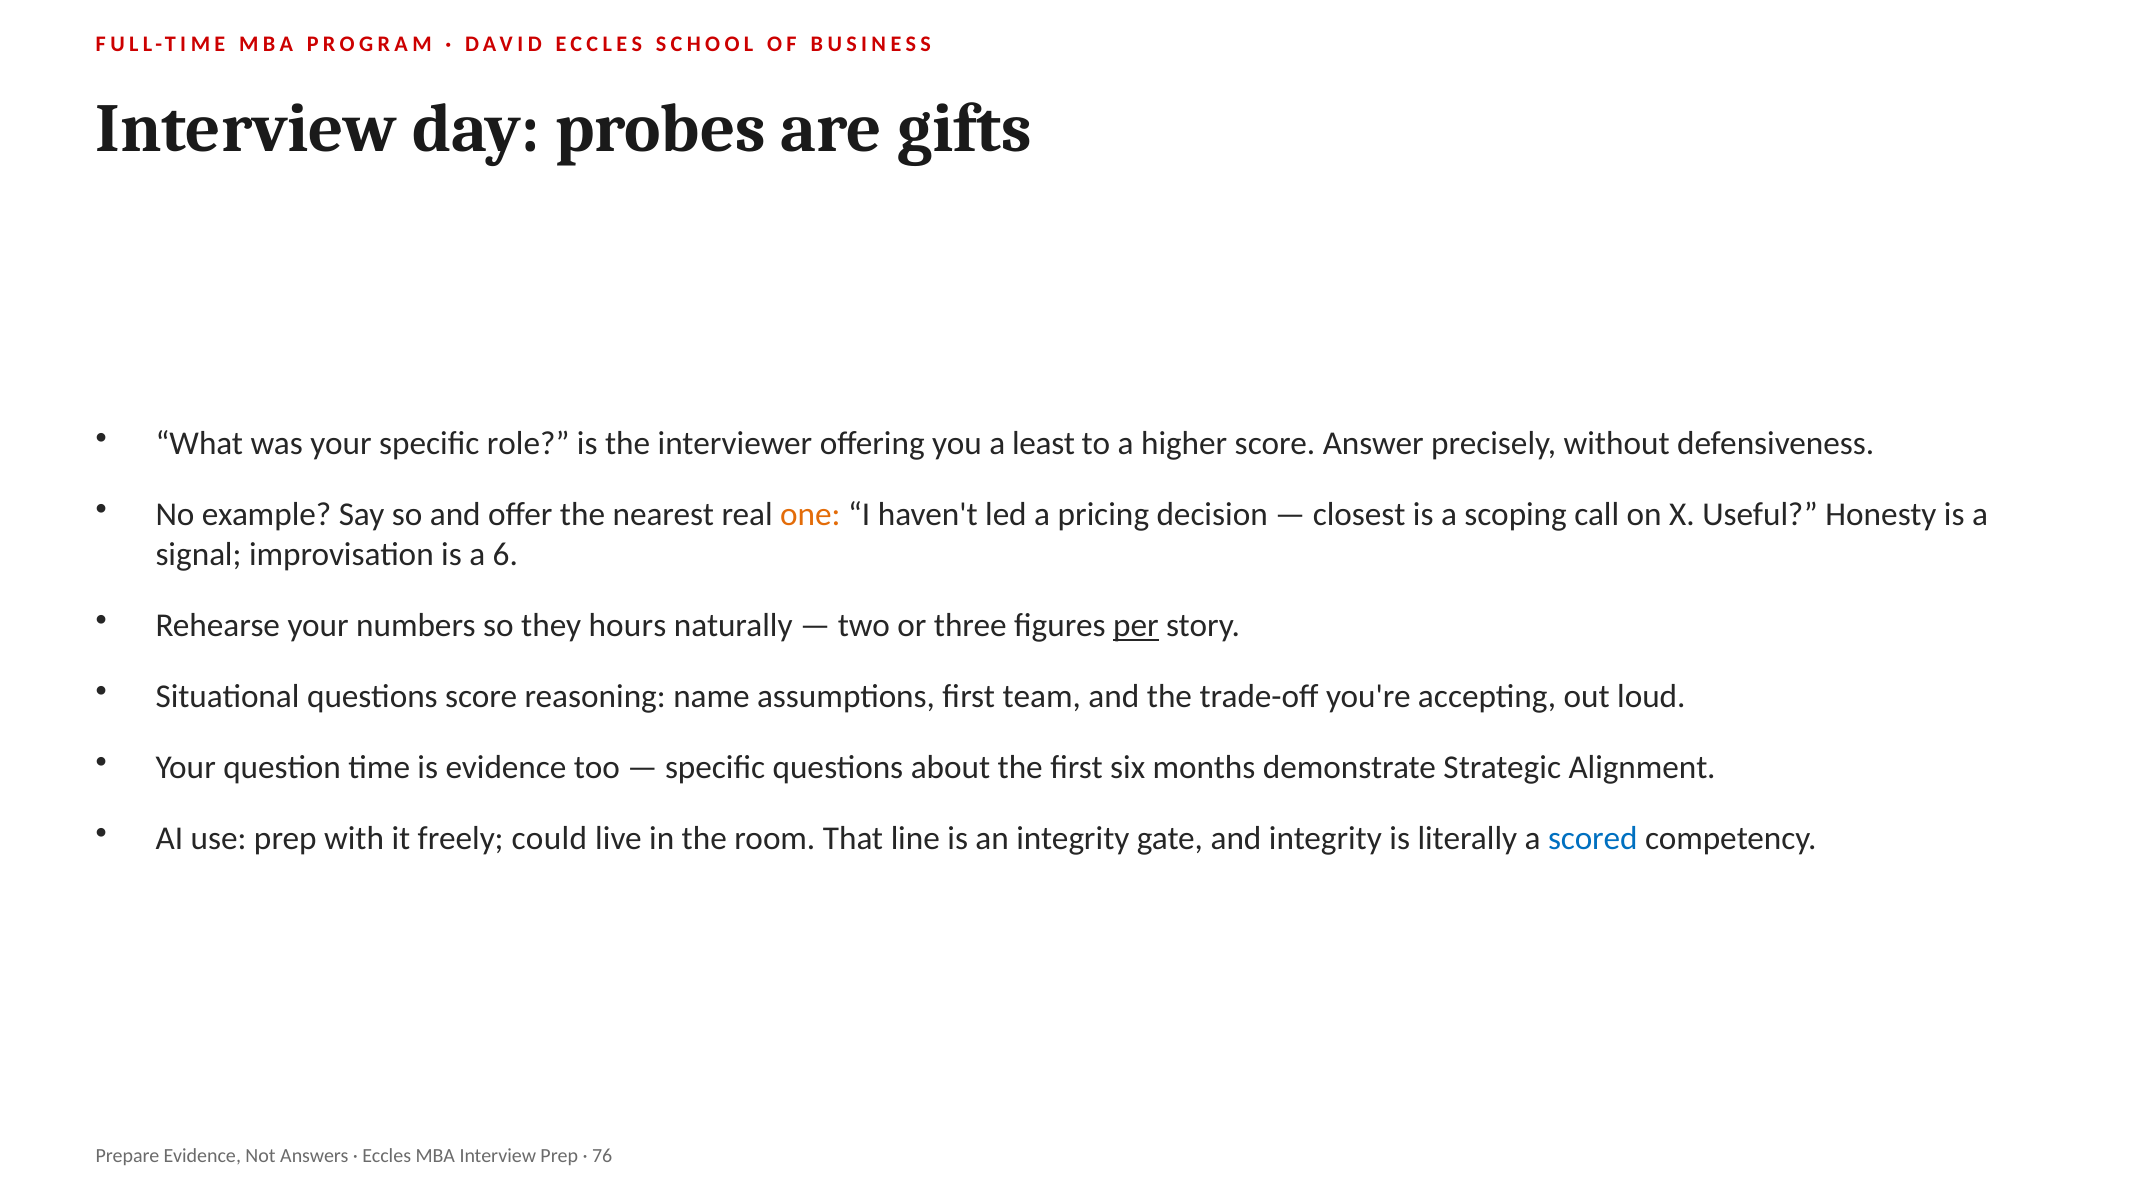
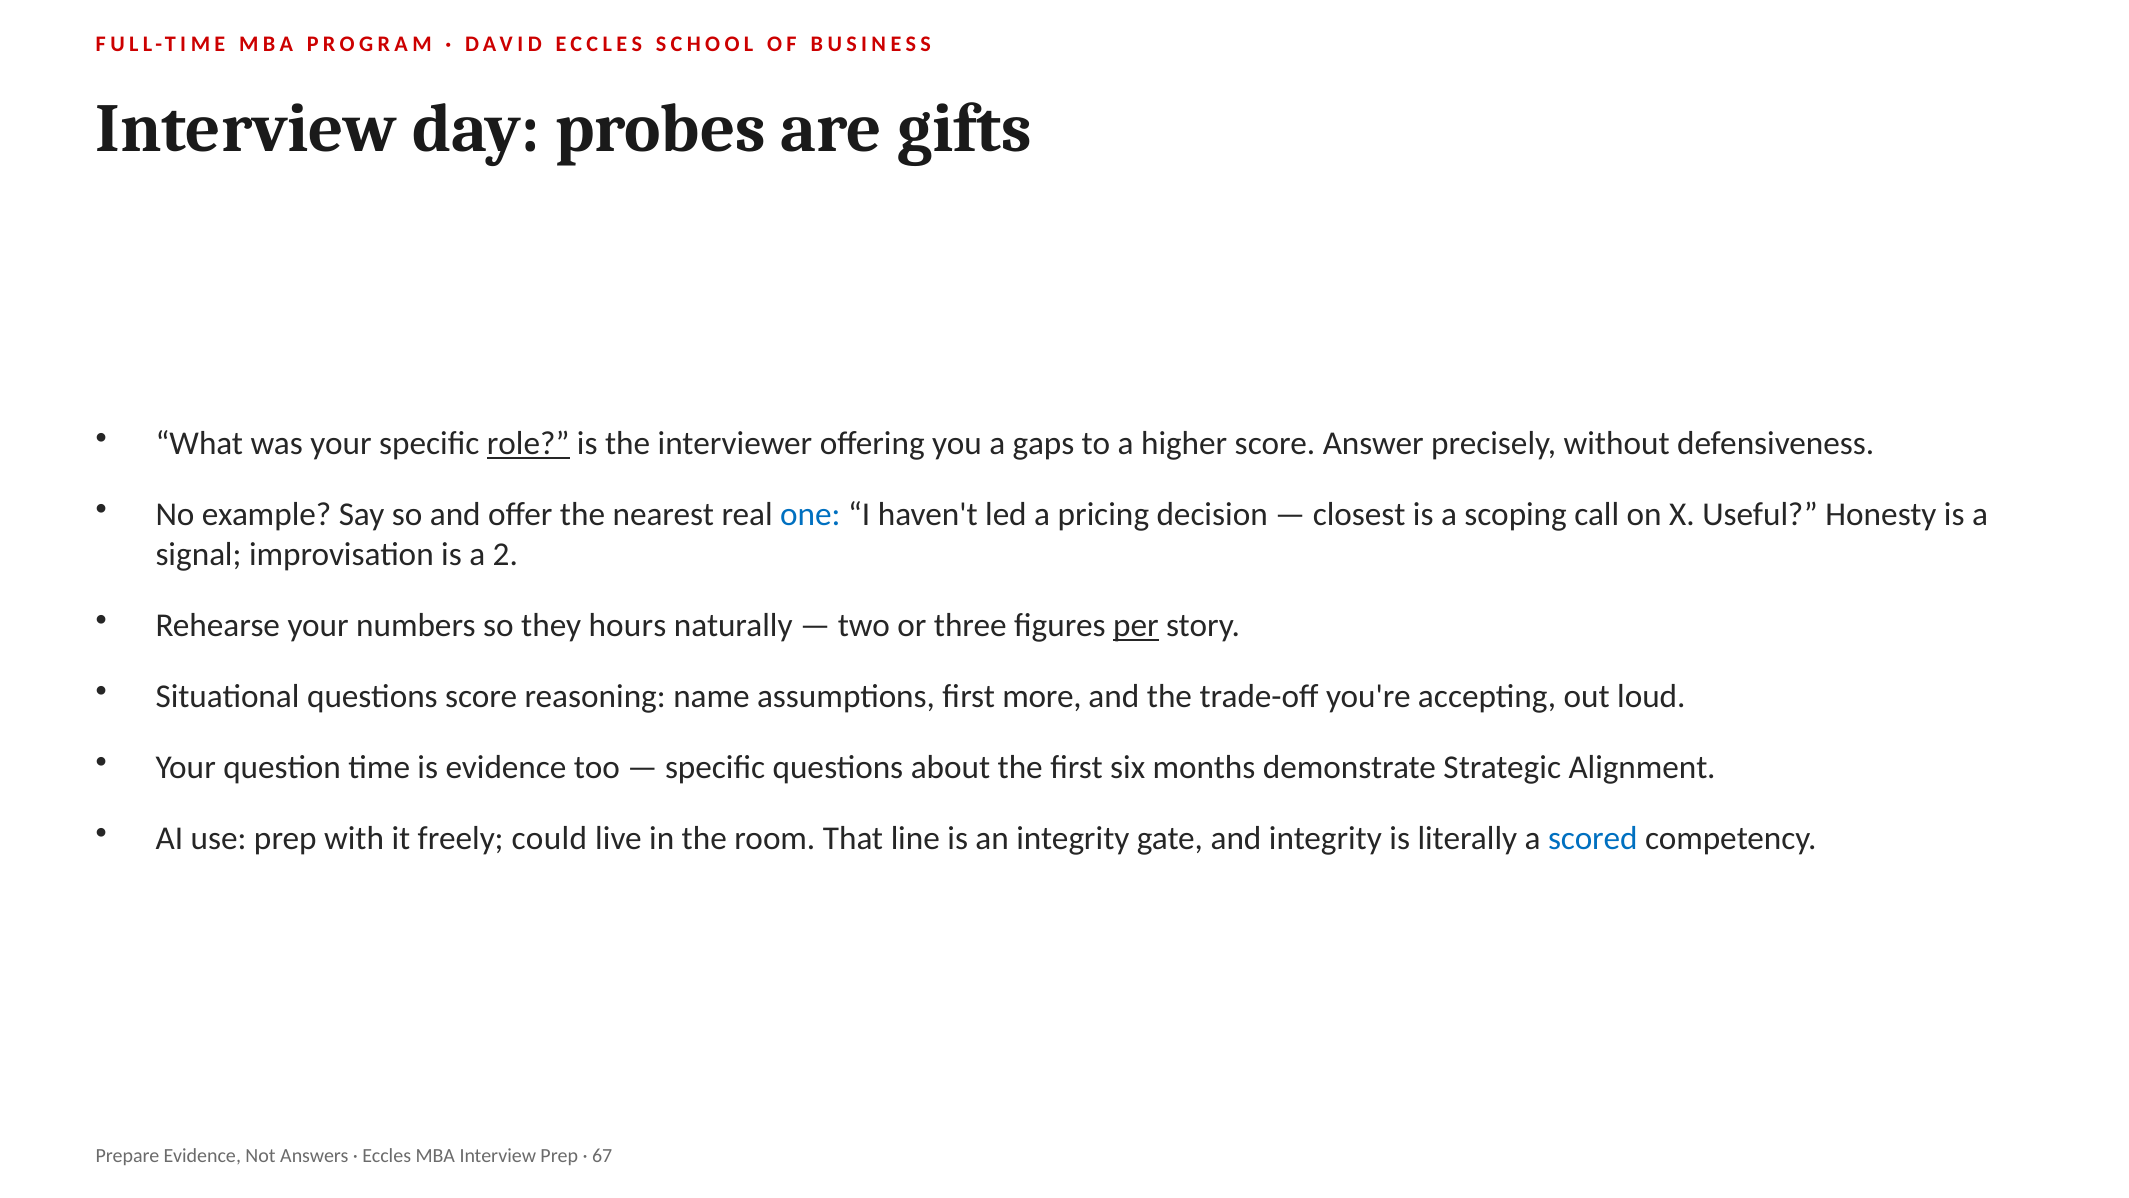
role underline: none -> present
least: least -> gaps
one colour: orange -> blue
6: 6 -> 2
team: team -> more
76: 76 -> 67
